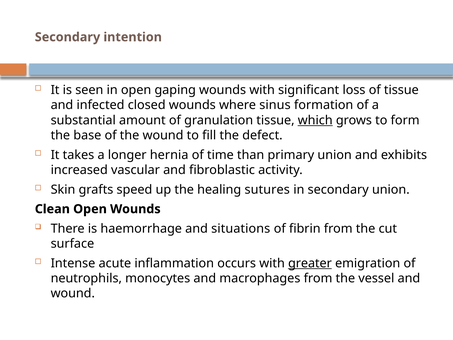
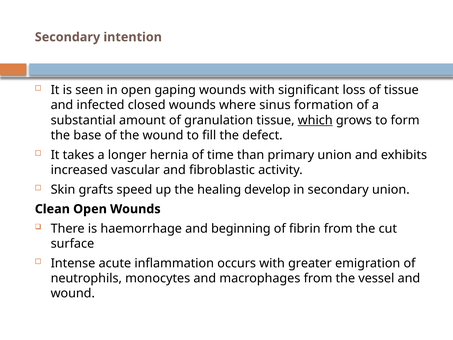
sutures: sutures -> develop
situations: situations -> beginning
greater underline: present -> none
